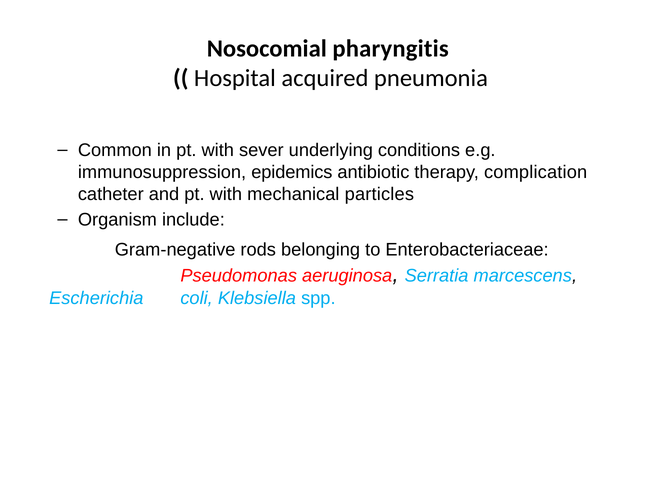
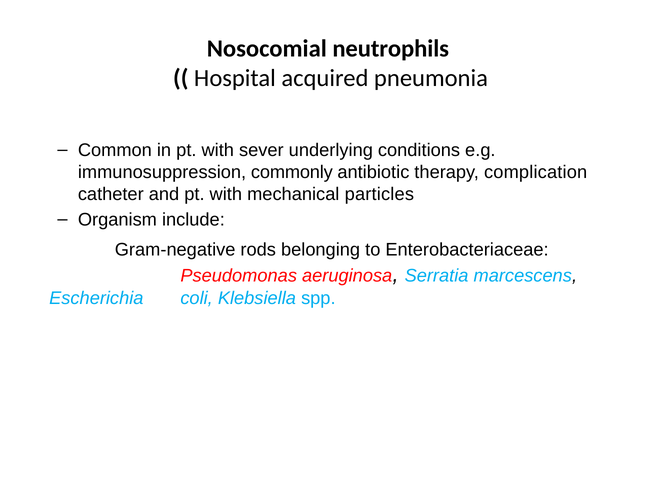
pharyngitis: pharyngitis -> neutrophils
epidemics: epidemics -> commonly
